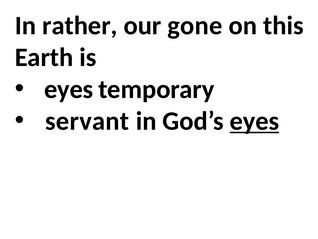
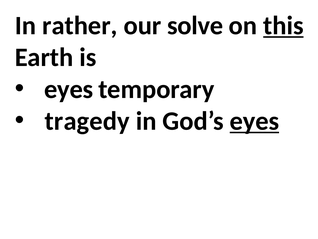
gone: gone -> solve
this underline: none -> present
servant: servant -> tragedy
